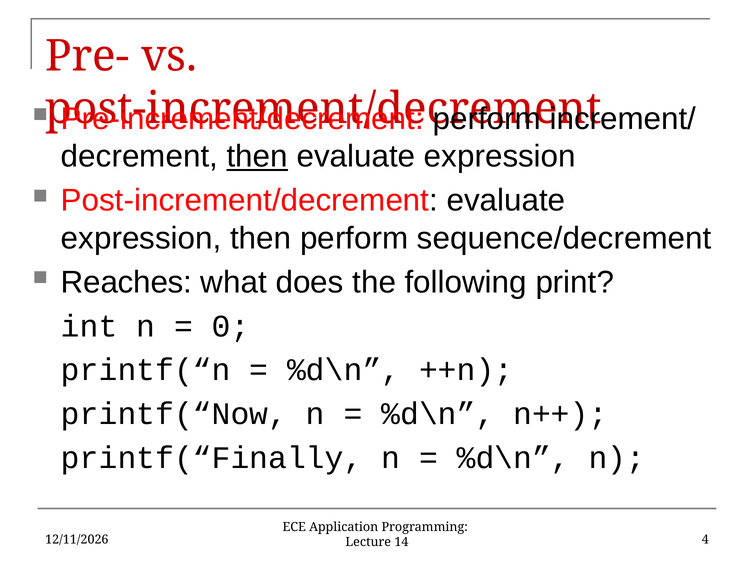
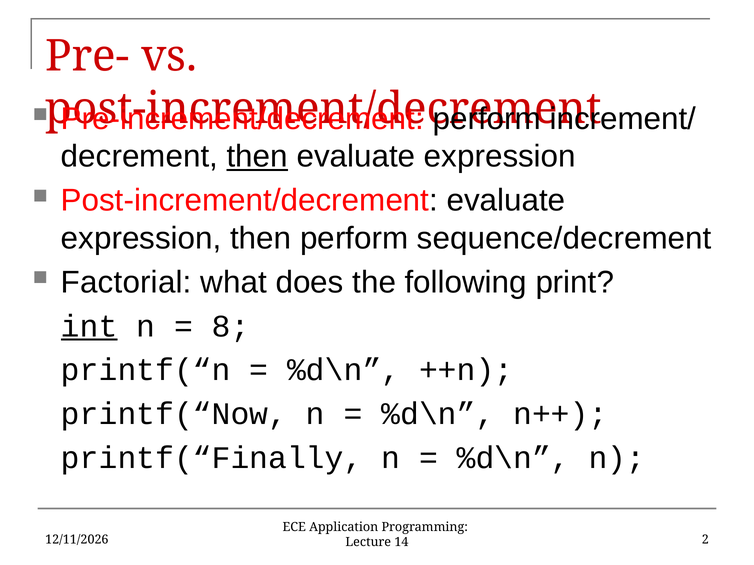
Reaches: Reaches -> Factorial
int underline: none -> present
0: 0 -> 8
4: 4 -> 2
